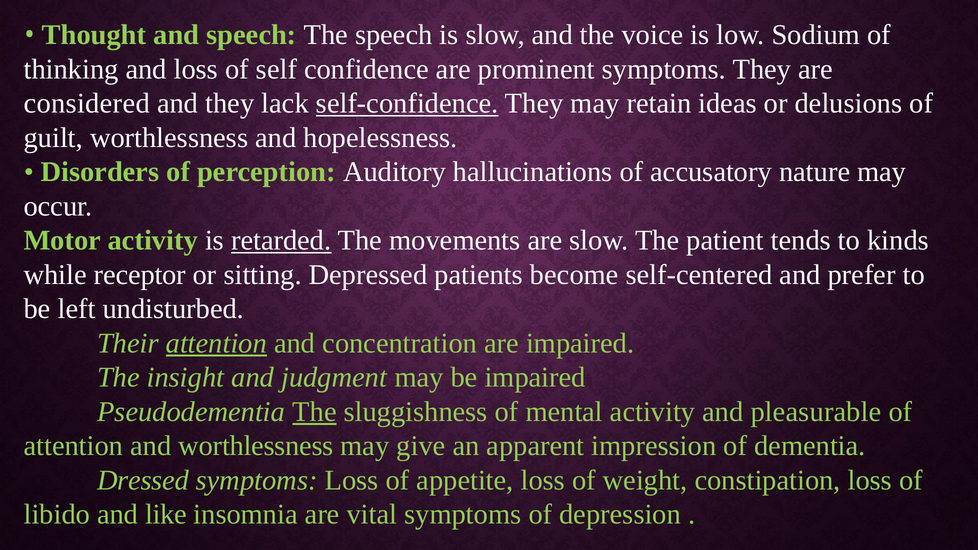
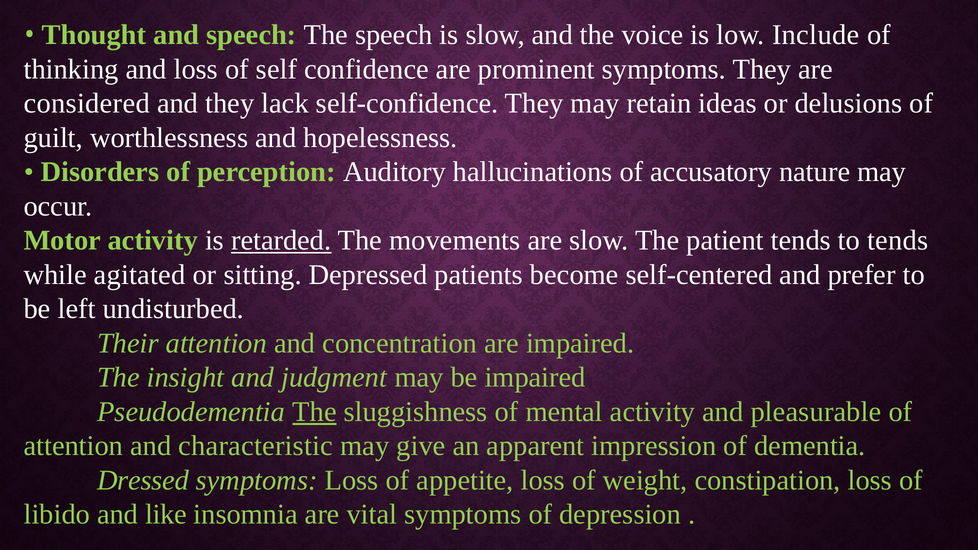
Sodium: Sodium -> Include
self-confidence underline: present -> none
to kinds: kinds -> tends
receptor: receptor -> agitated
attention at (216, 343) underline: present -> none
and worthlessness: worthlessness -> characteristic
